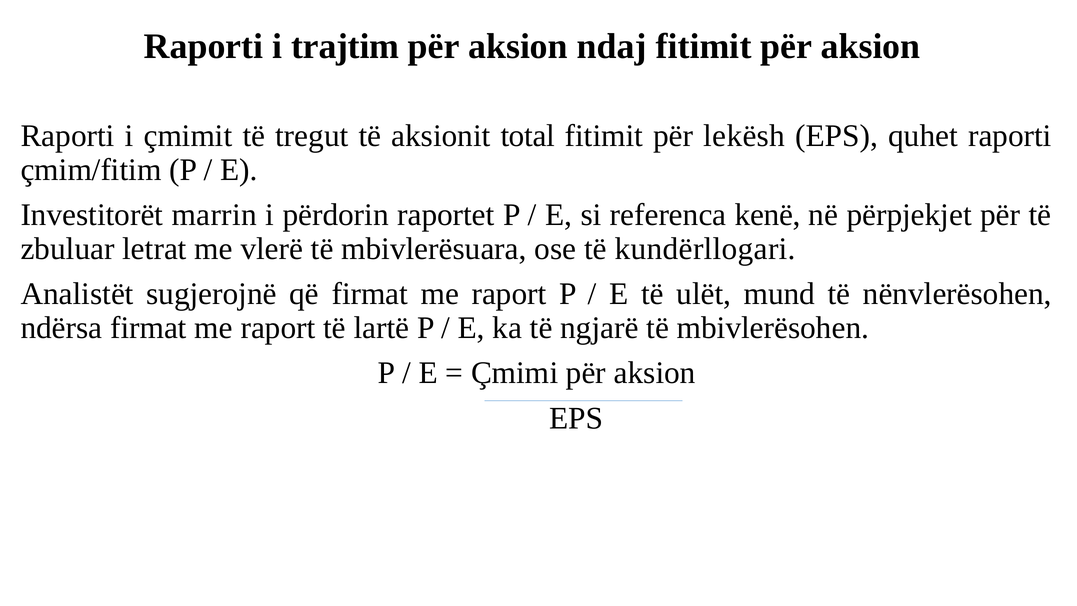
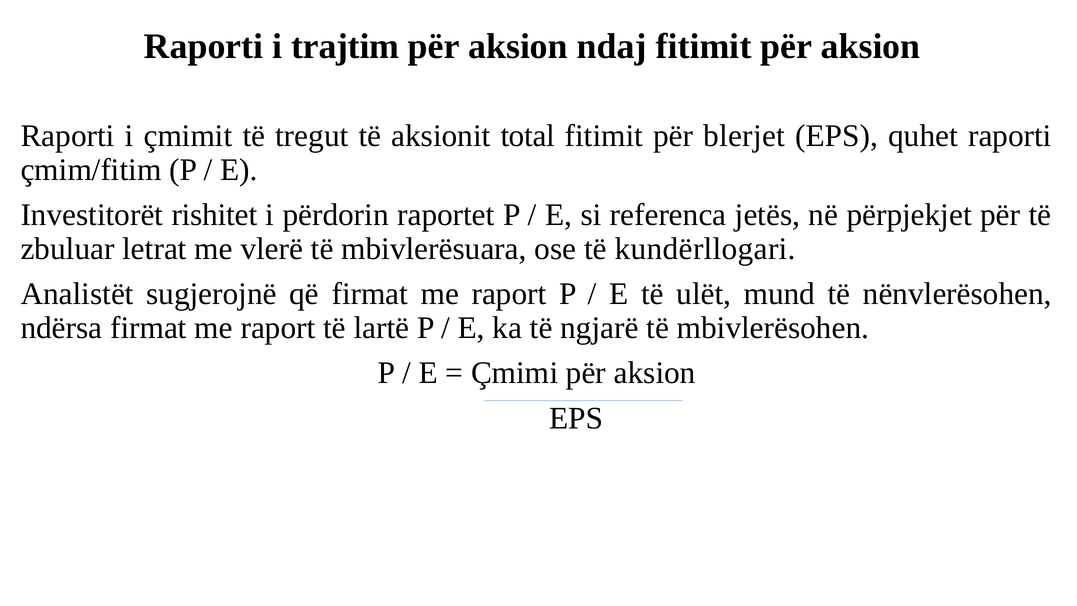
lekësh: lekësh -> blerjet
marrin: marrin -> rishitet
kenë: kenë -> jetës
